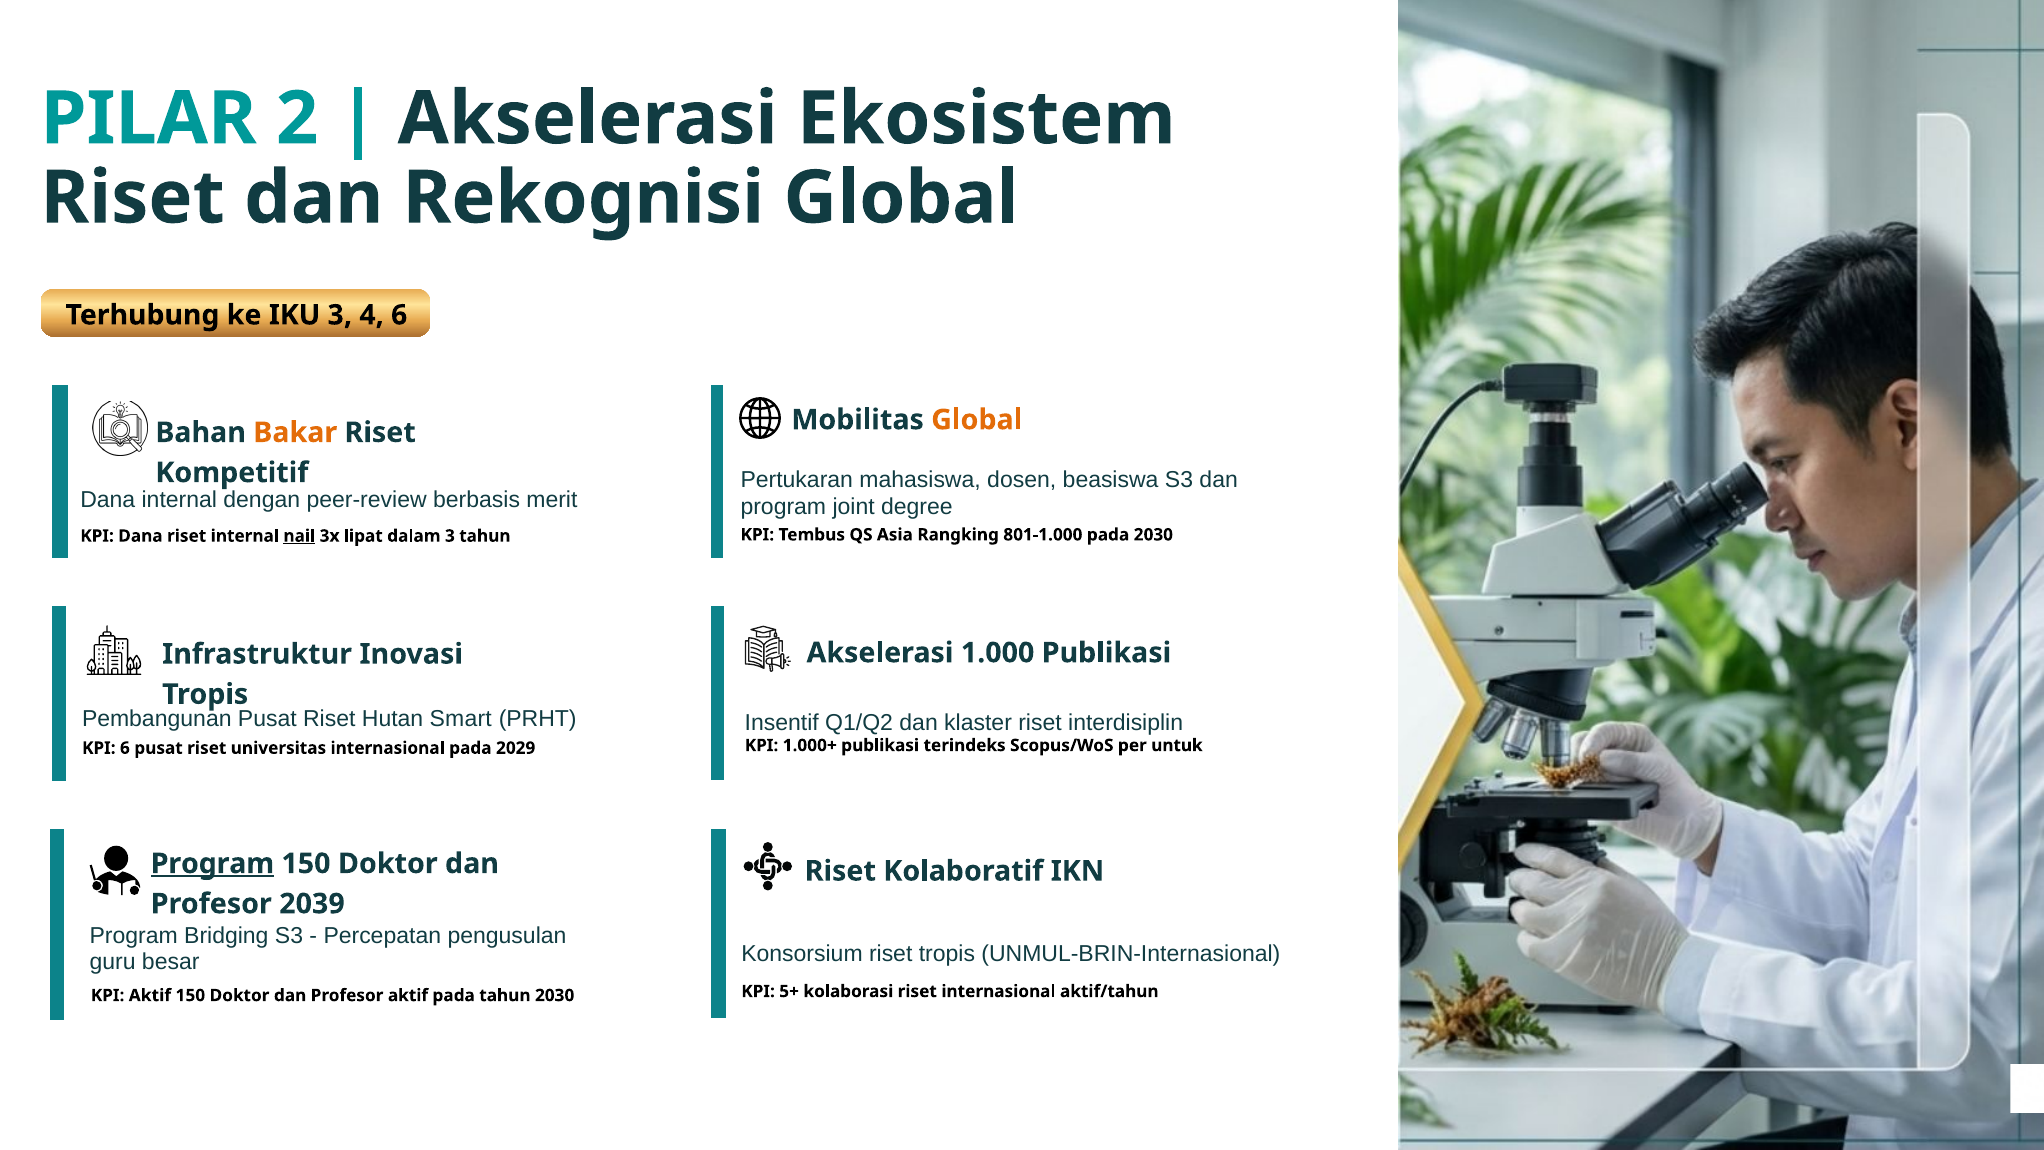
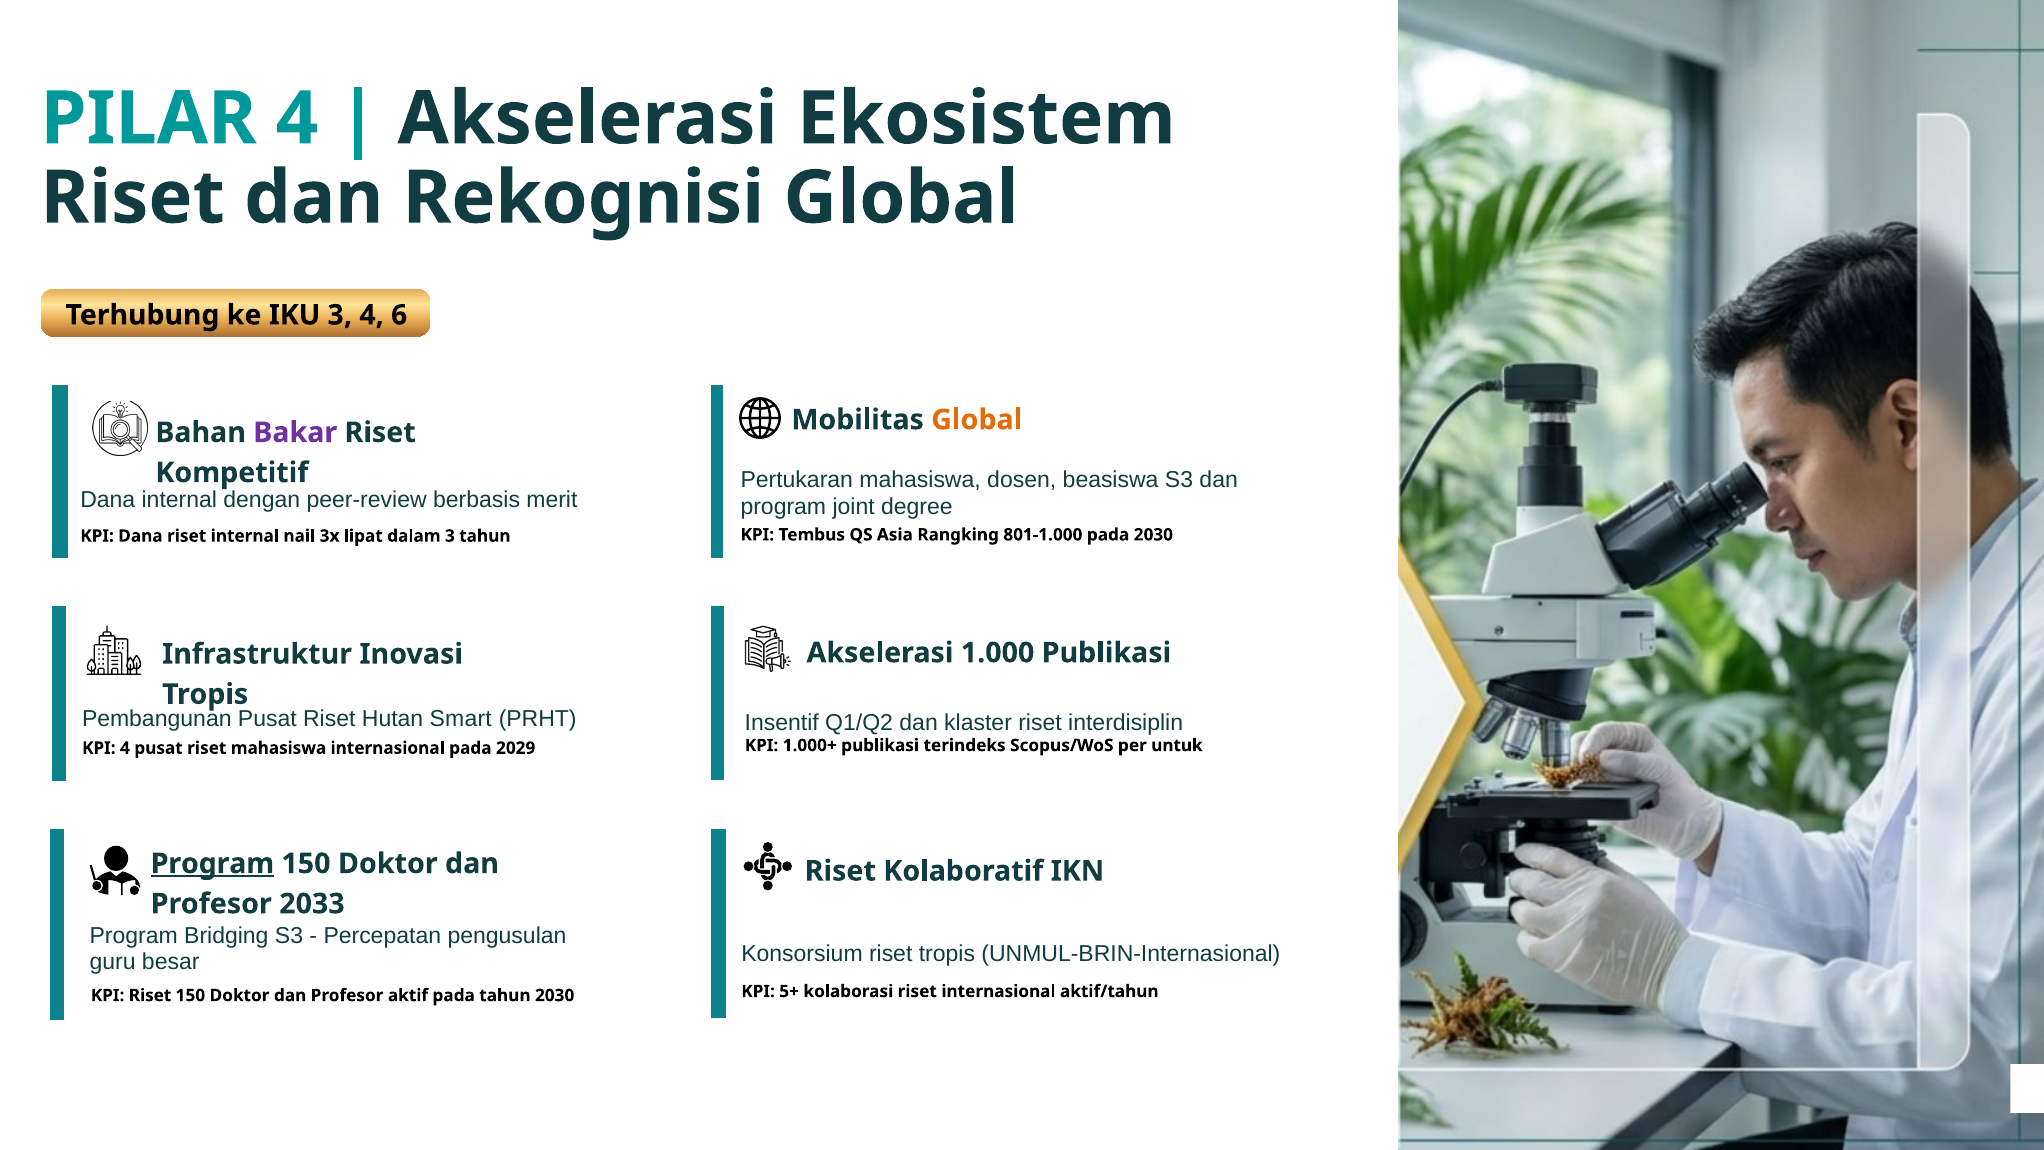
PILAR 2: 2 -> 4
Bakar colour: orange -> purple
nail underline: present -> none
KPI 6: 6 -> 4
riset universitas: universitas -> mahasiswa
2039: 2039 -> 2033
KPI Aktif: Aktif -> Riset
